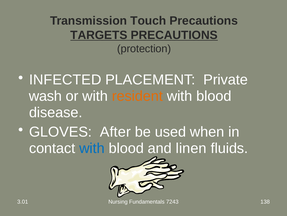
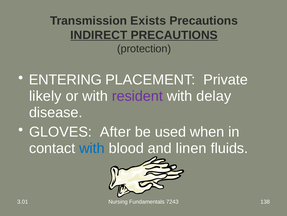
Touch: Touch -> Exists
TARGETS: TARGETS -> INDIRECT
INFECTED: INFECTED -> ENTERING
wash: wash -> likely
resident colour: orange -> purple
blood at (214, 96): blood -> delay
